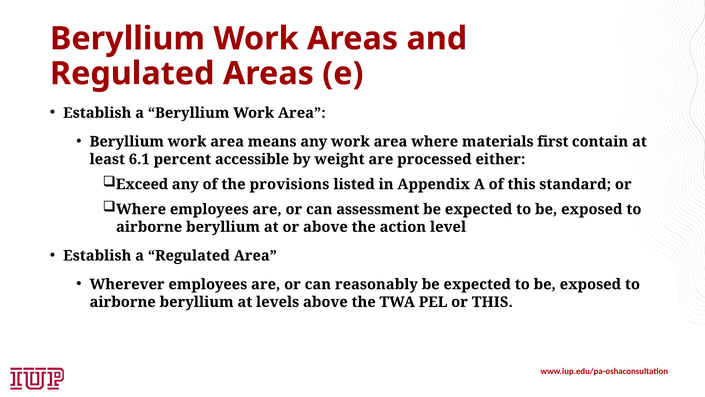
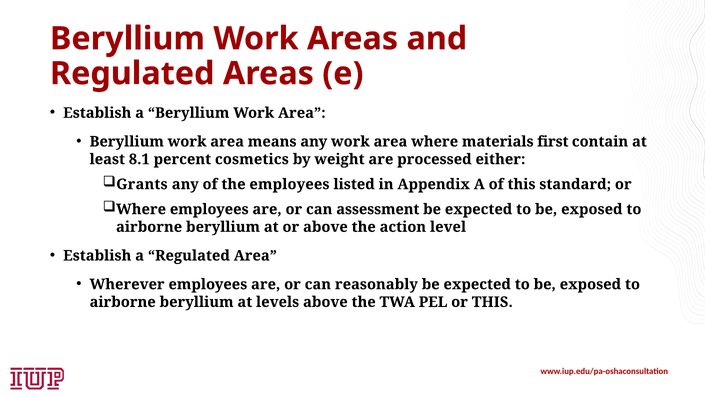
6.1: 6.1 -> 8.1
accessible: accessible -> cosmetics
Exceed: Exceed -> Grants
the provisions: provisions -> employees
